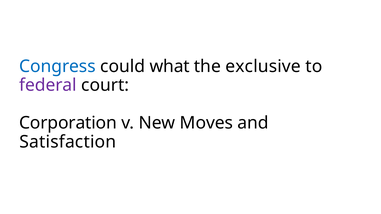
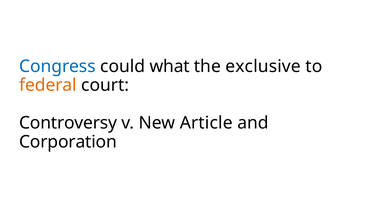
federal colour: purple -> orange
Corporation: Corporation -> Controversy
Moves: Moves -> Article
Satisfaction: Satisfaction -> Corporation
